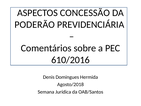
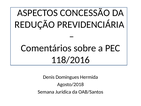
PODERÃO: PODERÃO -> REDUÇÃO
610/2016: 610/2016 -> 118/2016
